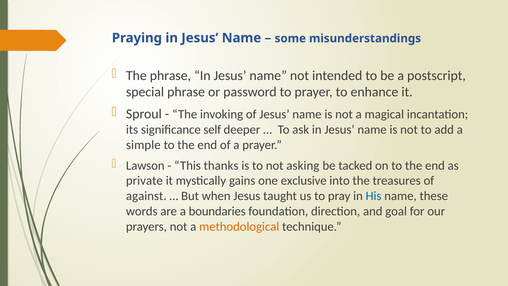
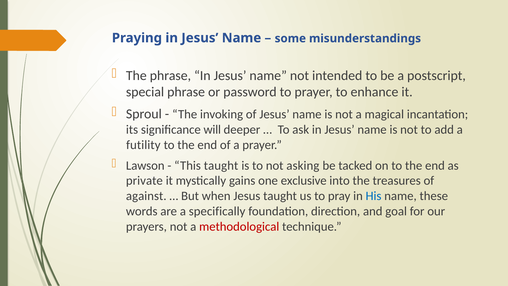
self: self -> will
simple: simple -> futility
This thanks: thanks -> taught
boundaries: boundaries -> specifically
methodological colour: orange -> red
